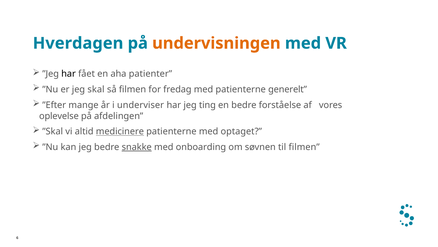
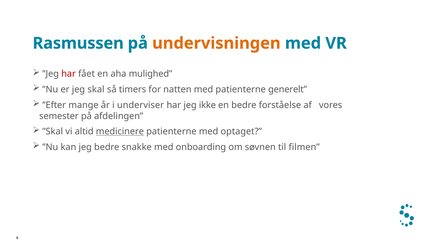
Hverdagen: Hverdagen -> Rasmussen
har at (69, 74) colour: black -> red
patienter: patienter -> mulighed
så filmen: filmen -> timers
fredag: fredag -> natten
ting: ting -> ikke
oplevelse: oplevelse -> semester
snakke underline: present -> none
